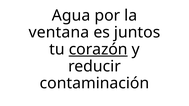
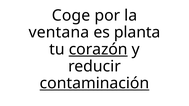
Agua: Agua -> Coge
juntos: juntos -> planta
contaminación underline: none -> present
